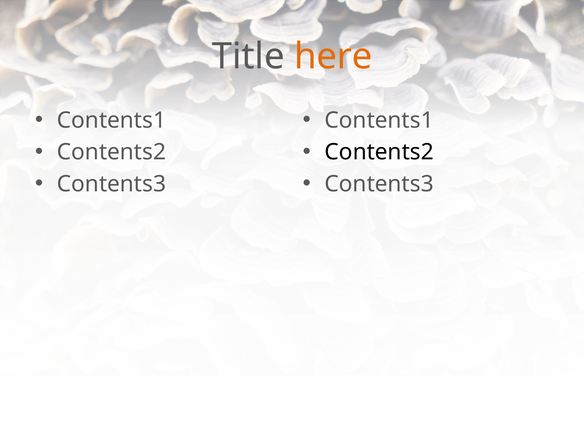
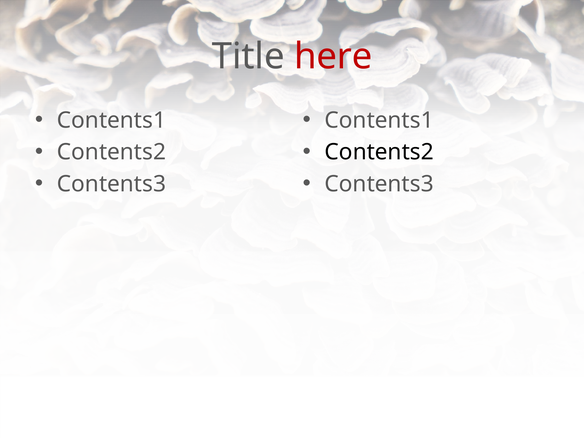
here colour: orange -> red
